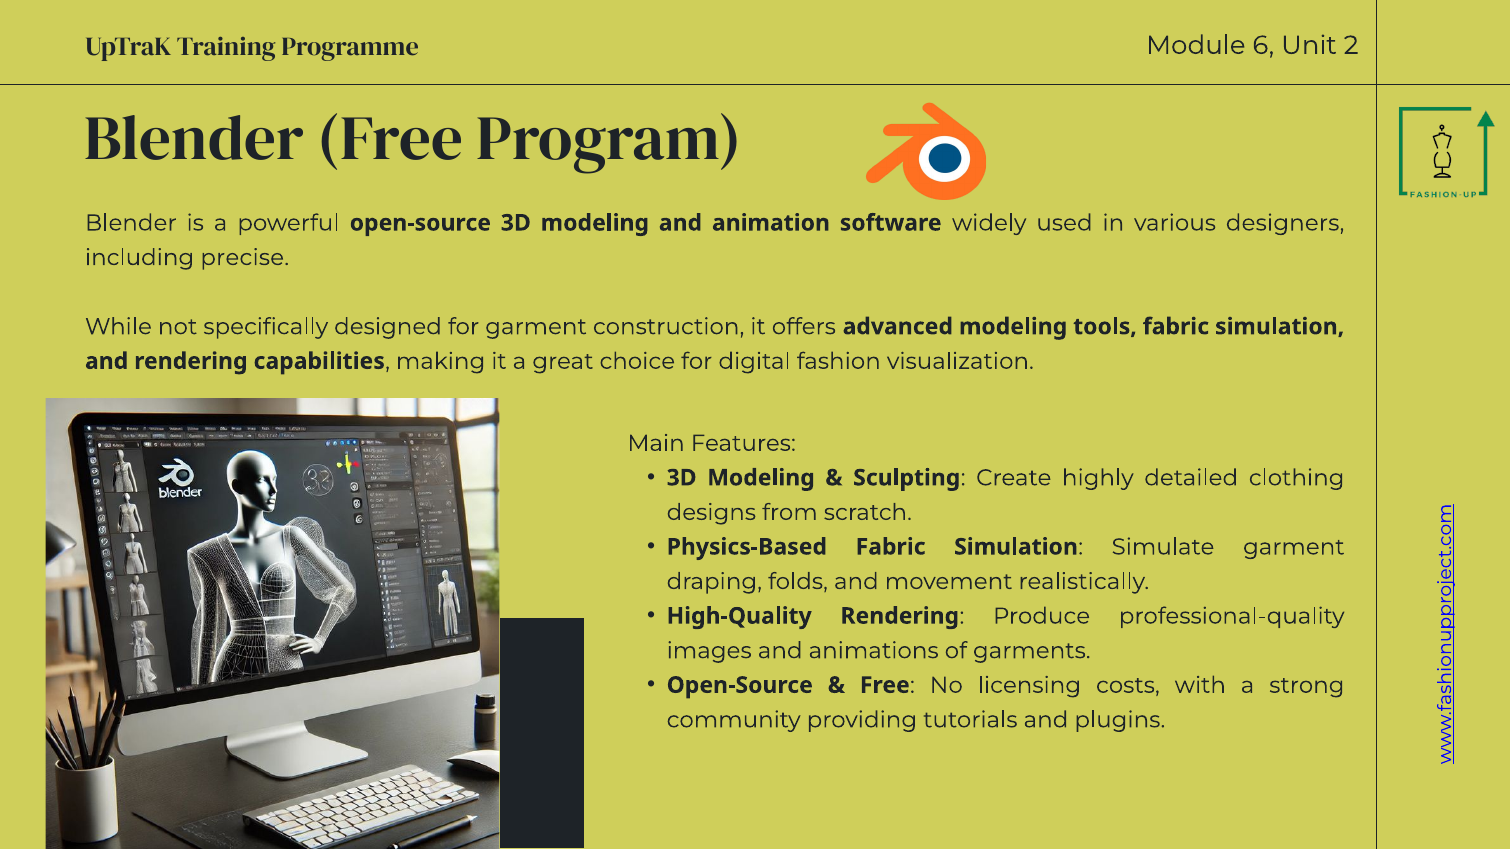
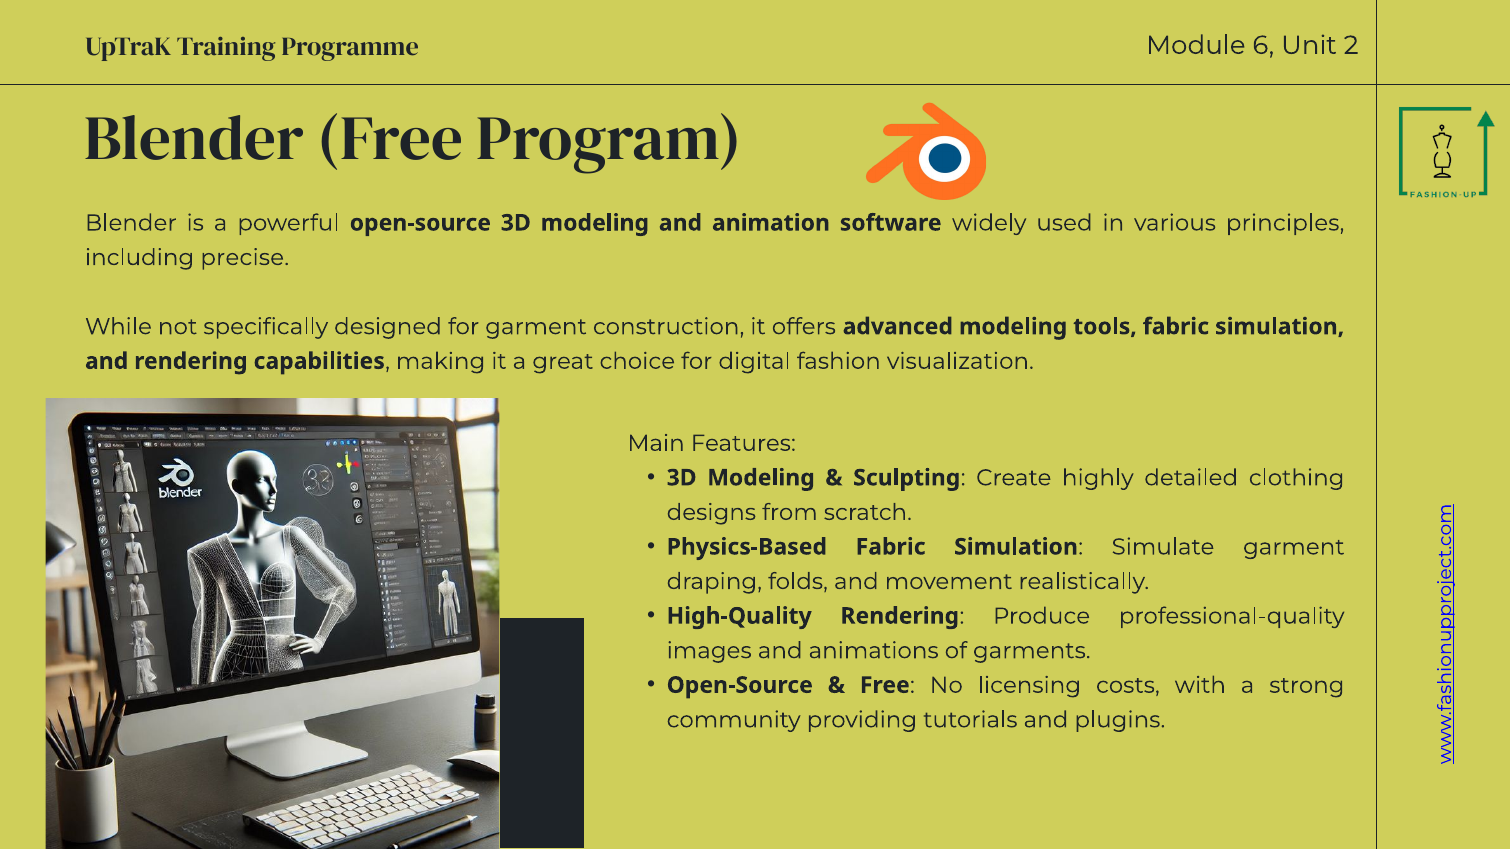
designers: designers -> principles
